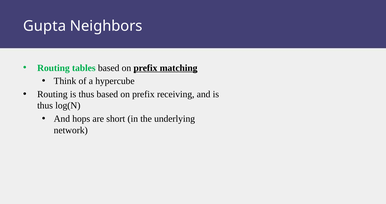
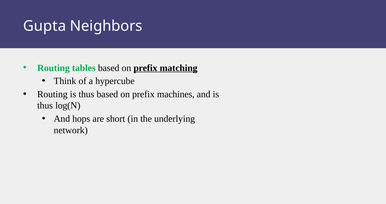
receiving: receiving -> machines
